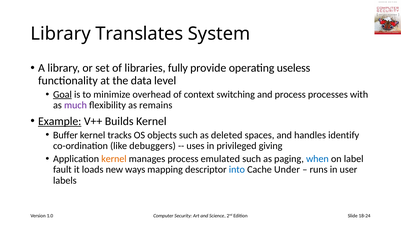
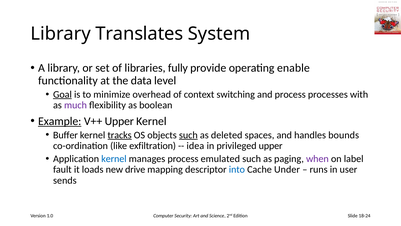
useless: useless -> enable
remains: remains -> boolean
V++ Builds: Builds -> Upper
tracks underline: none -> present
such at (188, 135) underline: none -> present
identify: identify -> bounds
debuggers: debuggers -> exfiltration
uses: uses -> idea
privileged giving: giving -> upper
kernel at (114, 159) colour: orange -> blue
when colour: blue -> purple
ways: ways -> drive
labels: labels -> sends
